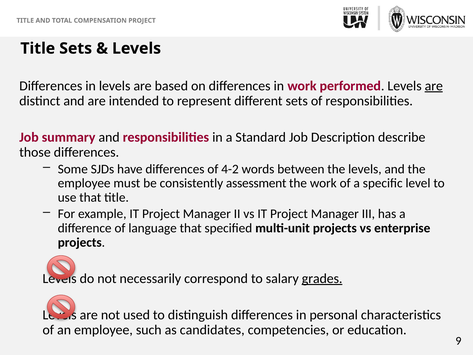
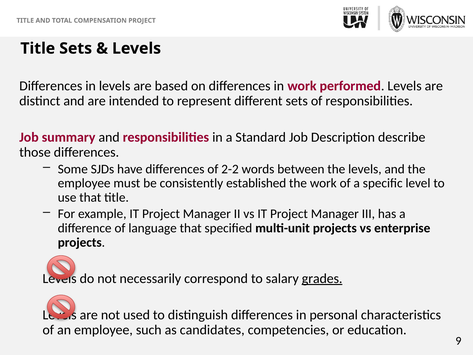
are at (434, 86) underline: present -> none
4-2: 4-2 -> 2-2
assessment: assessment -> established
